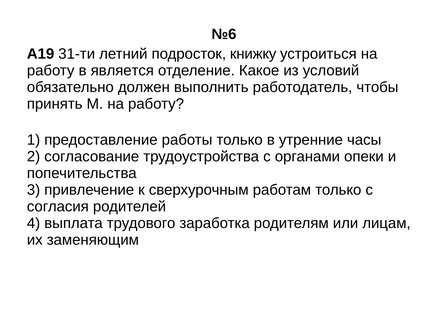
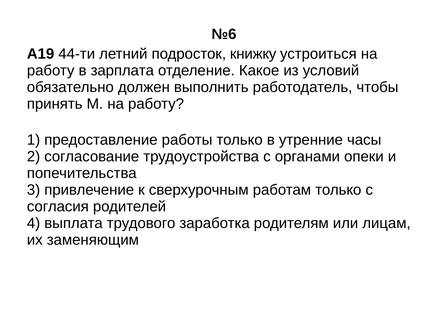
31-ти: 31-ти -> 44-ти
является: является -> зарплата
